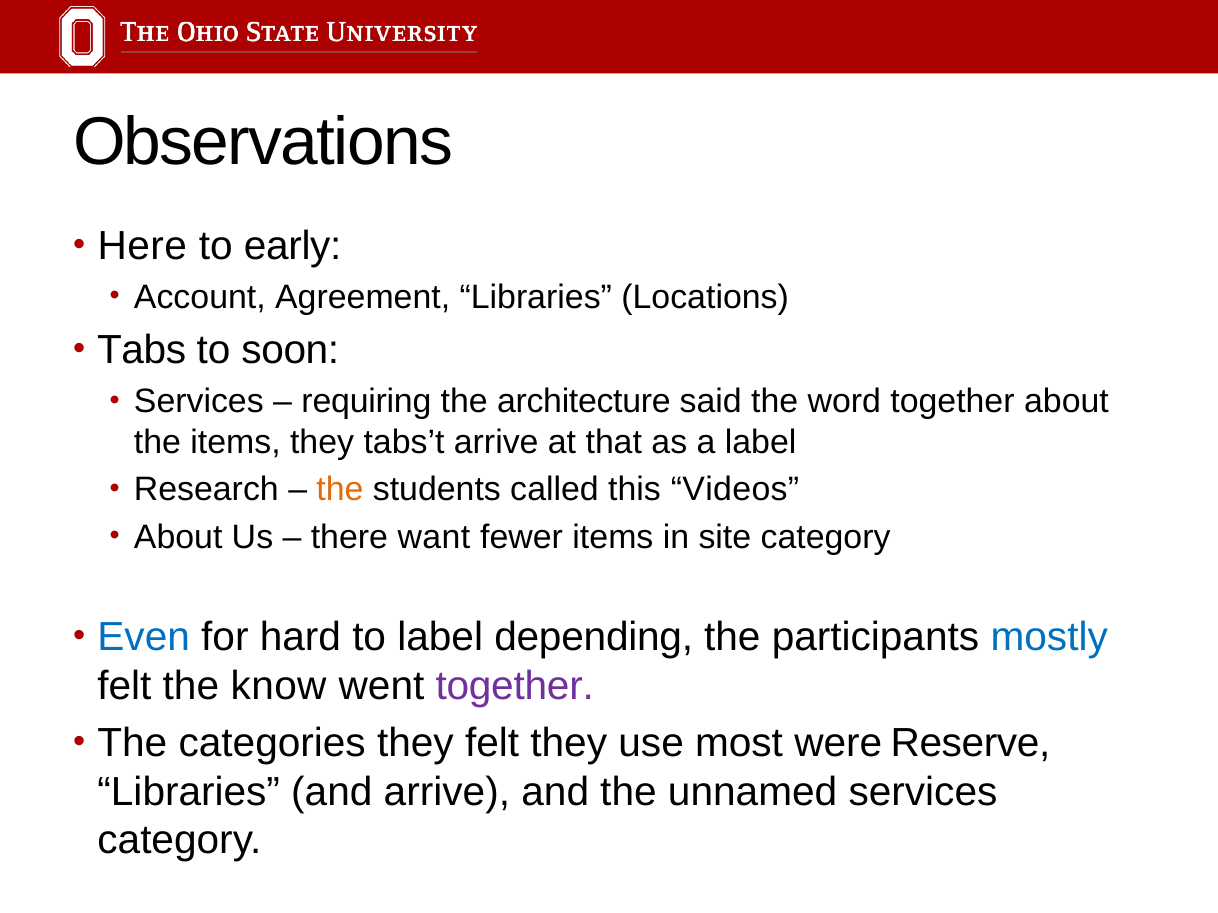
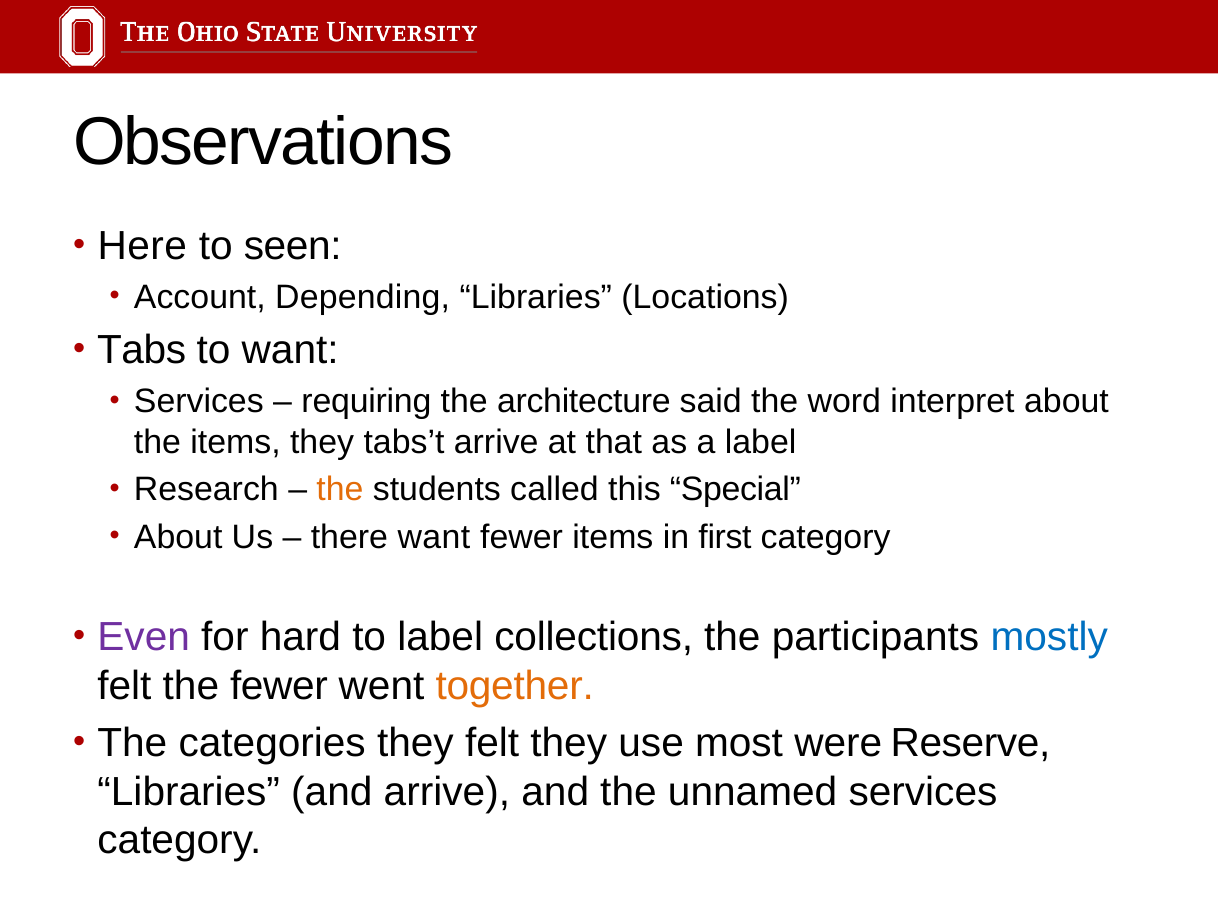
early: early -> seen
Agreement: Agreement -> Depending
to soon: soon -> want
word together: together -> interpret
Videos: Videos -> Special
site: site -> first
Even colour: blue -> purple
depending: depending -> collections
the know: know -> fewer
together at (515, 687) colour: purple -> orange
